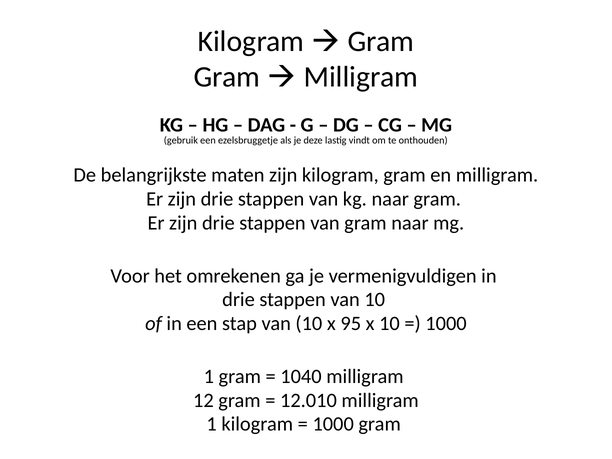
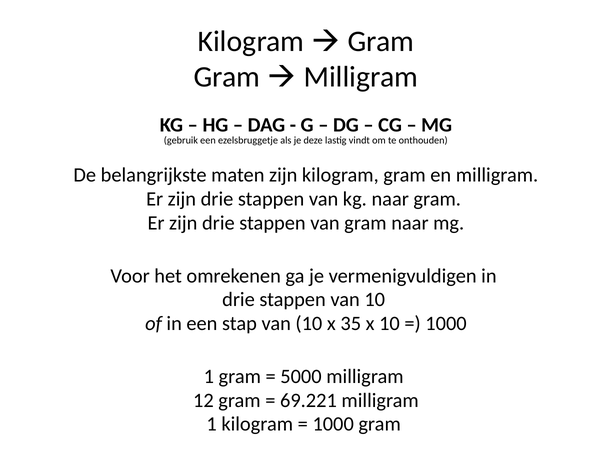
95: 95 -> 35
1040: 1040 -> 5000
12.010: 12.010 -> 69.221
